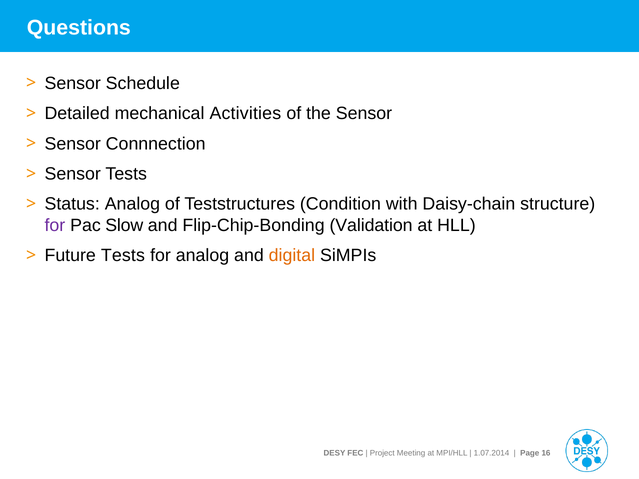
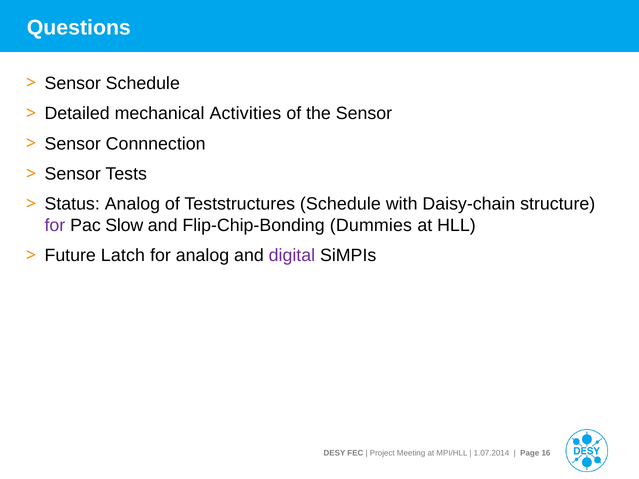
Teststructures Condition: Condition -> Schedule
Validation: Validation -> Dummies
Future Tests: Tests -> Latch
digital colour: orange -> purple
